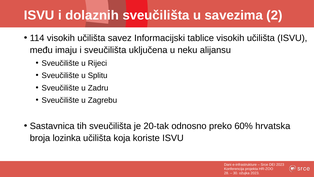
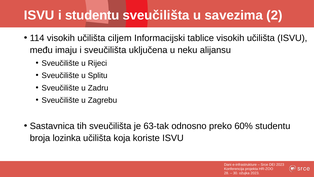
i dolaznih: dolaznih -> studentu
savez: savez -> ciljem
20-tak: 20-tak -> 63-tak
60% hrvatska: hrvatska -> studentu
